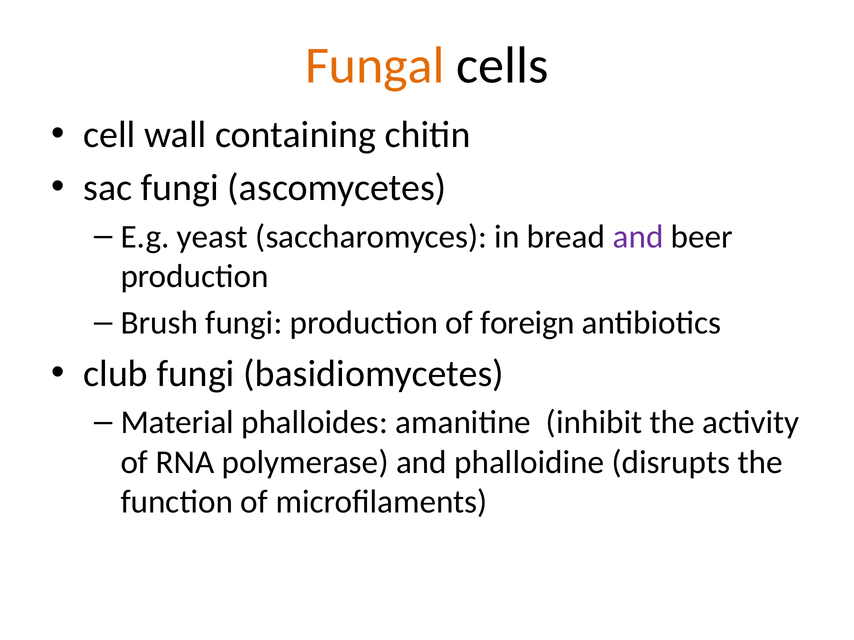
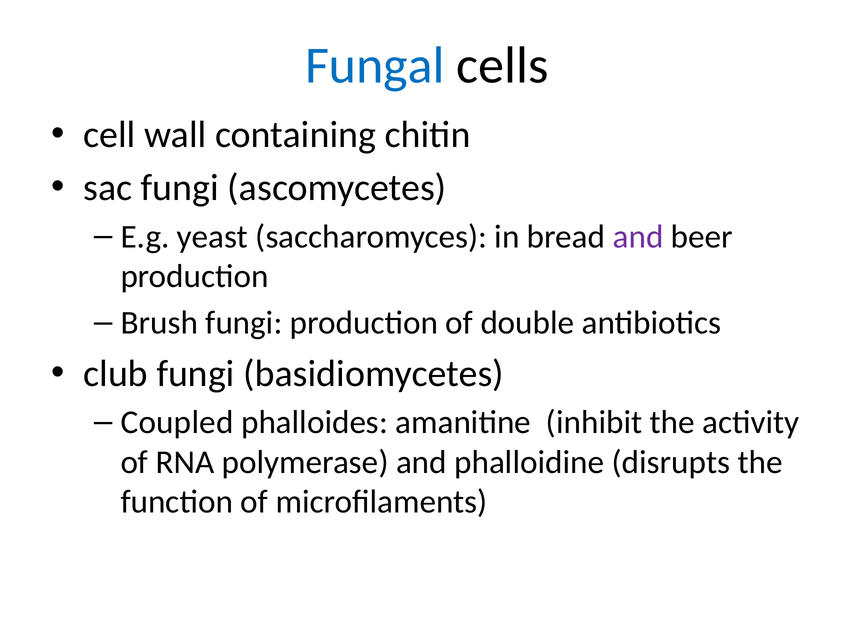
Fungal colour: orange -> blue
foreign: foreign -> double
Material: Material -> Coupled
